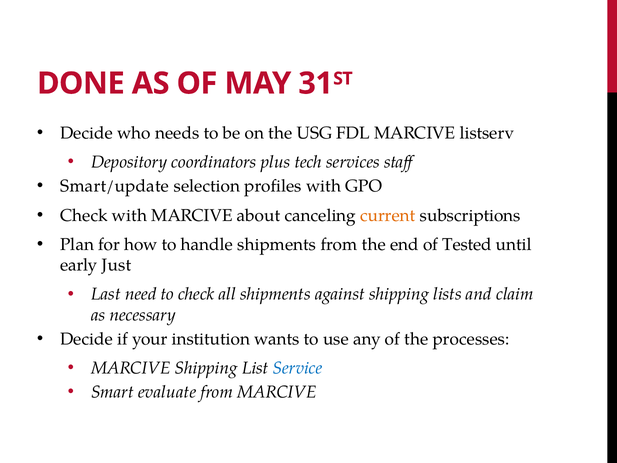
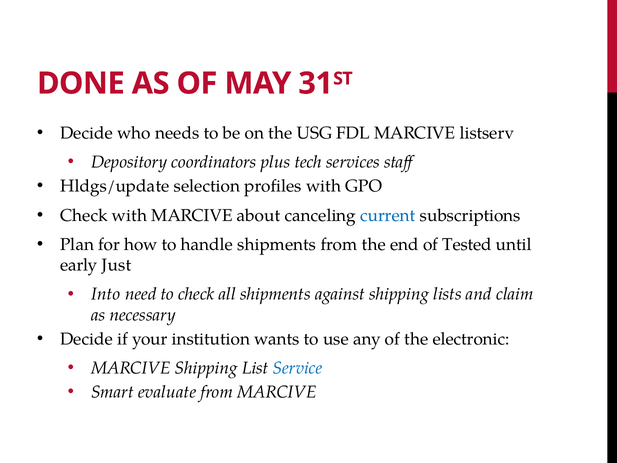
Smart/update: Smart/update -> Hldgs/update
current colour: orange -> blue
Last: Last -> Into
processes: processes -> electronic
